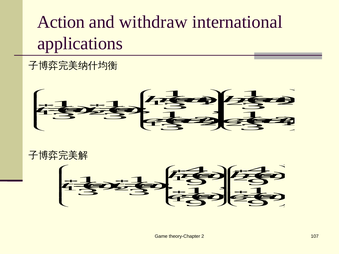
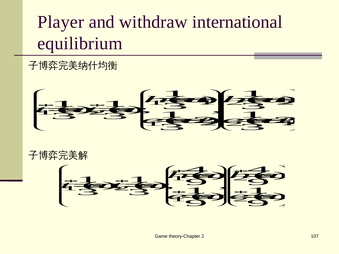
Action: Action -> Player
applications: applications -> equilibrium
